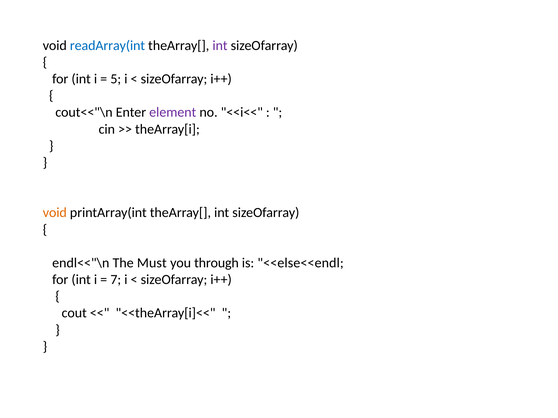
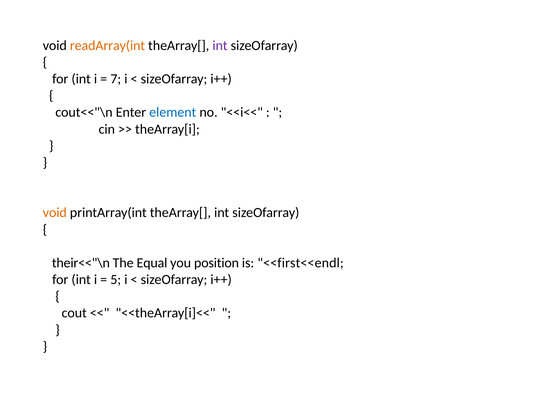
readArray(int colour: blue -> orange
5: 5 -> 7
element colour: purple -> blue
endl<<"\n: endl<<"\n -> their<<"\n
Must: Must -> Equal
through: through -> position
<<else<<endl: <<else<<endl -> <<first<<endl
7: 7 -> 5
